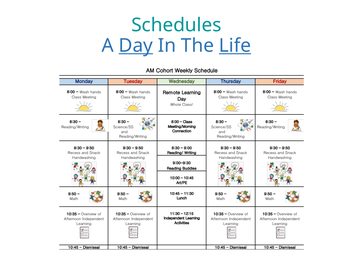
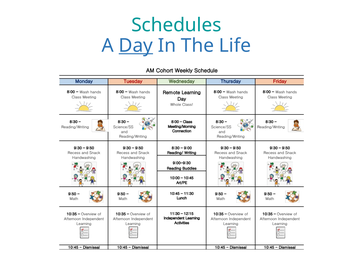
Life underline: present -> none
